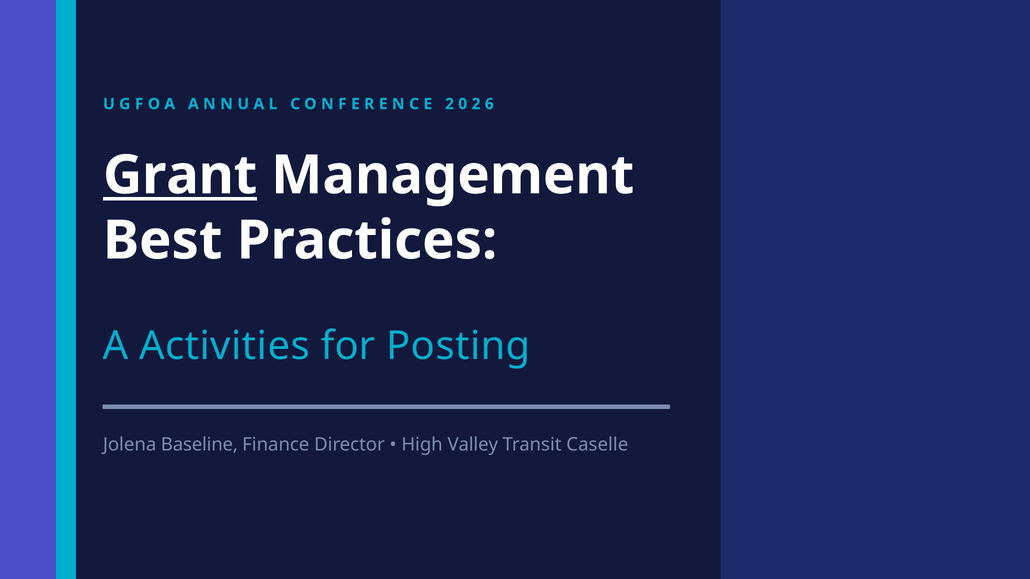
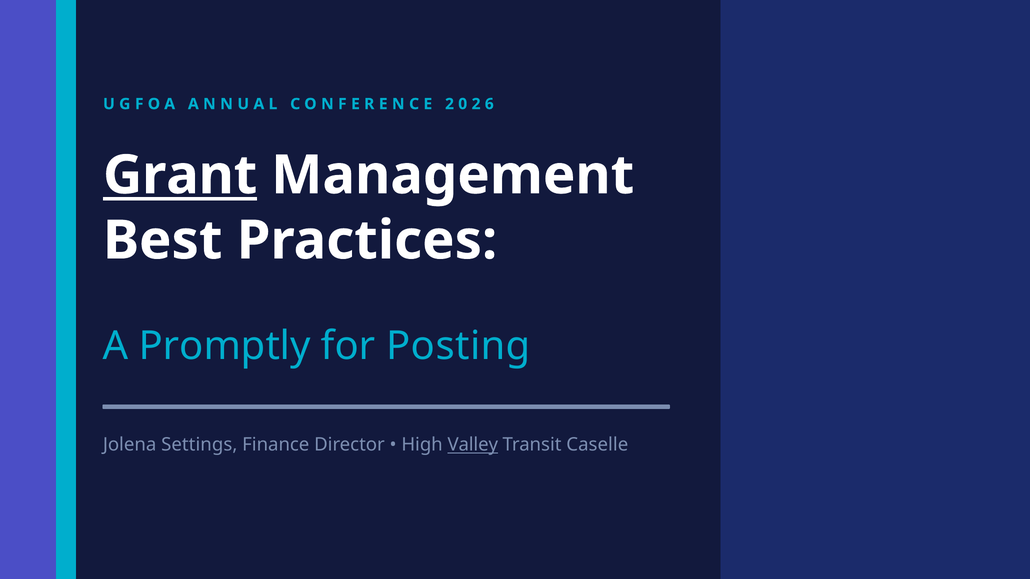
Activities: Activities -> Promptly
Baseline: Baseline -> Settings
Valley underline: none -> present
